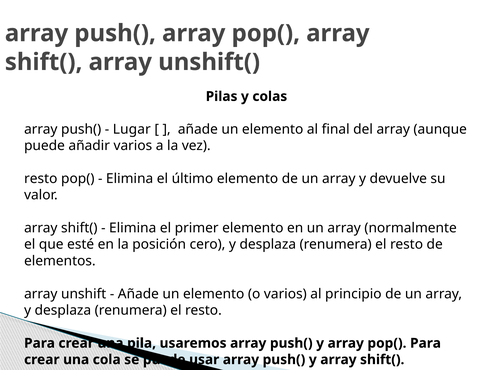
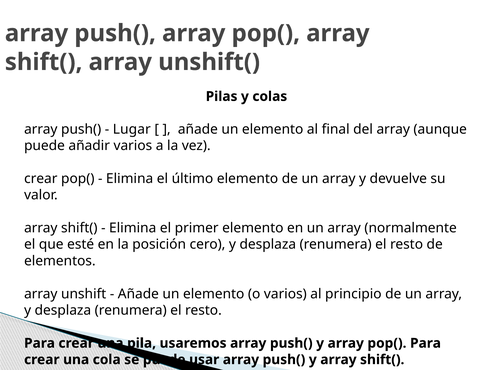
resto at (41, 179): resto -> crear
